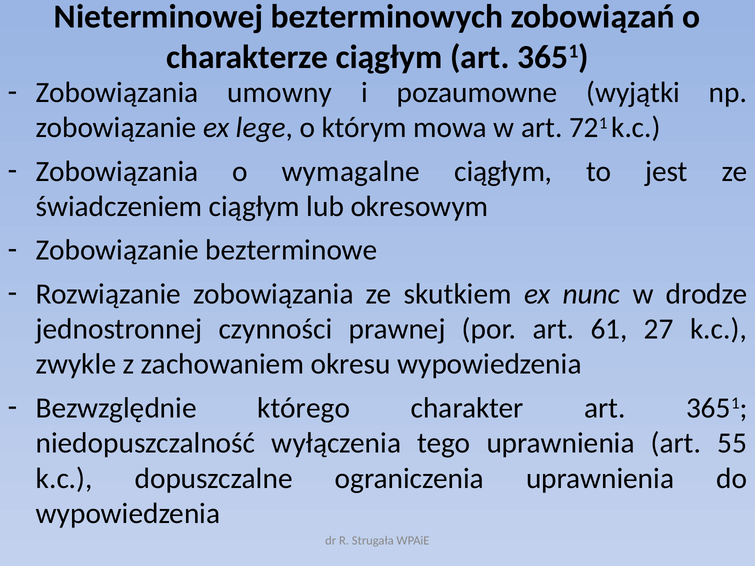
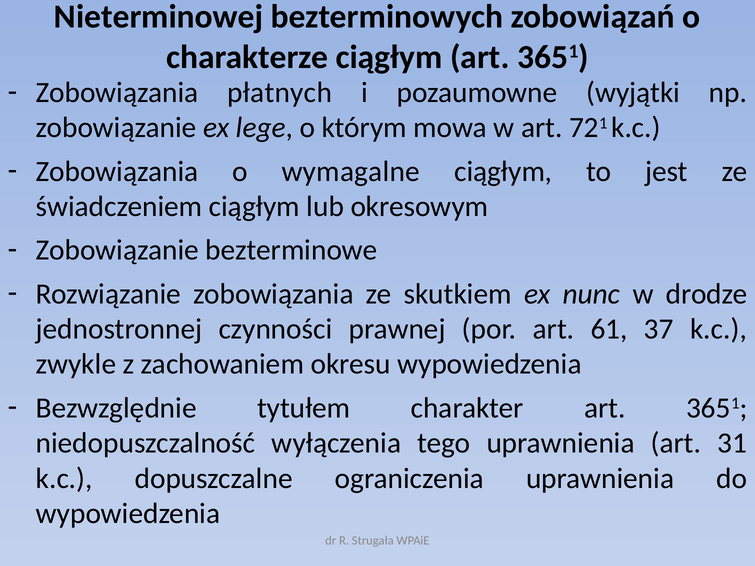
umowny: umowny -> płatnych
27: 27 -> 37
którego: którego -> tytułem
55: 55 -> 31
